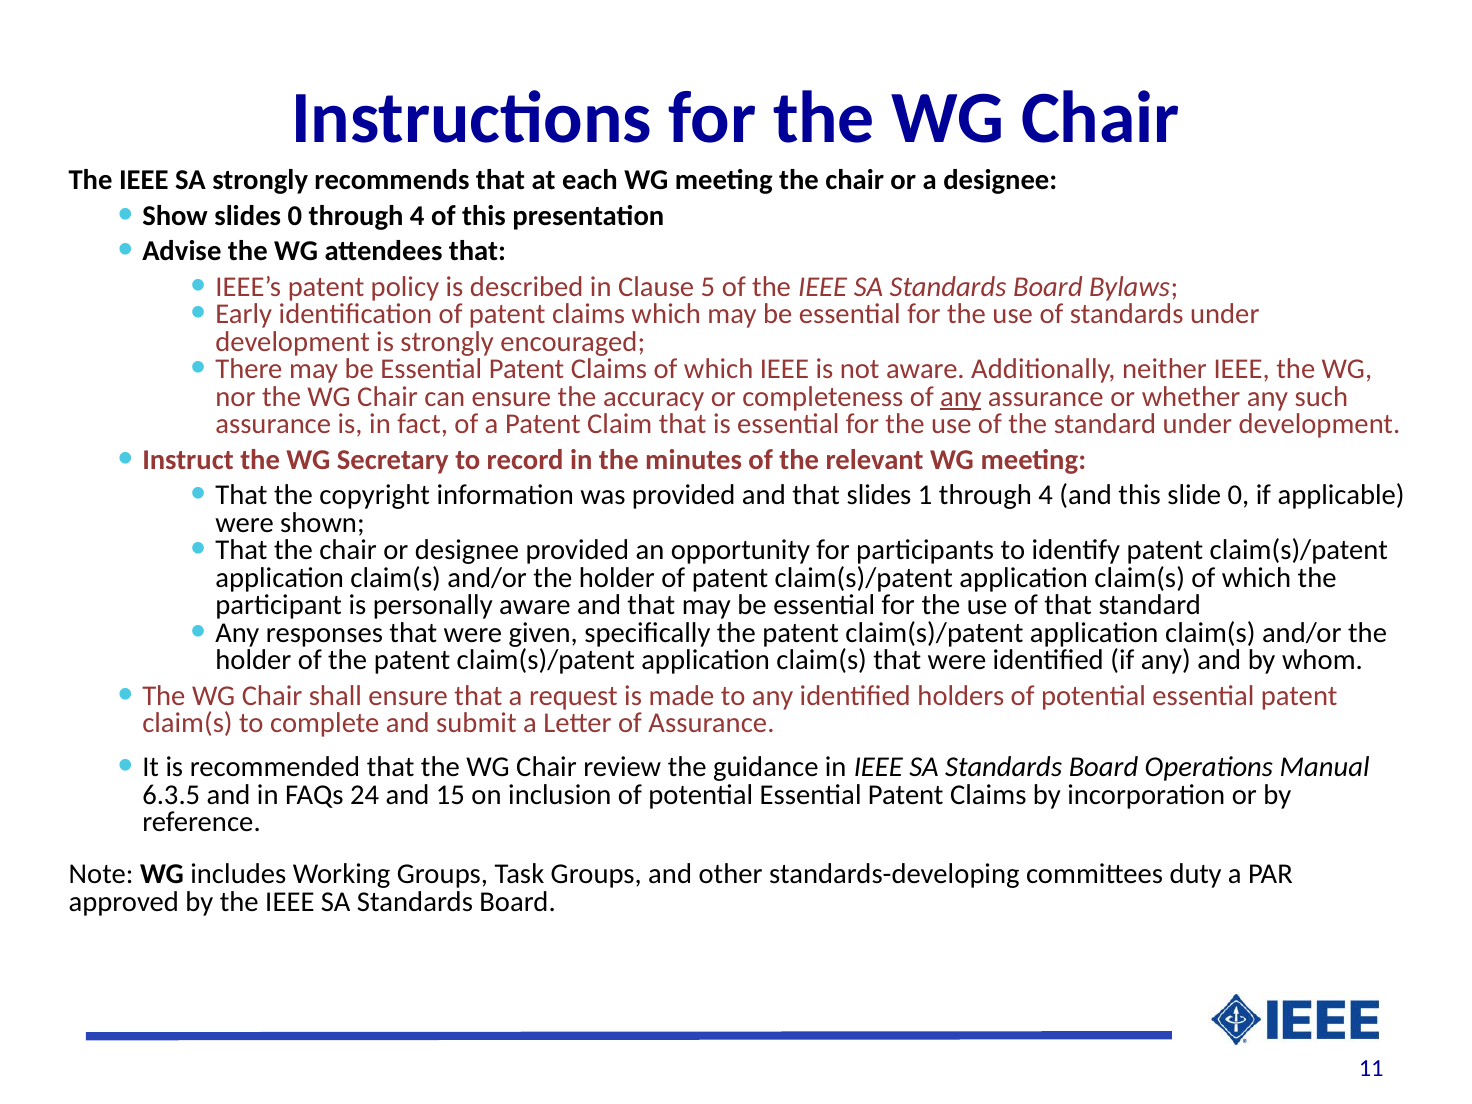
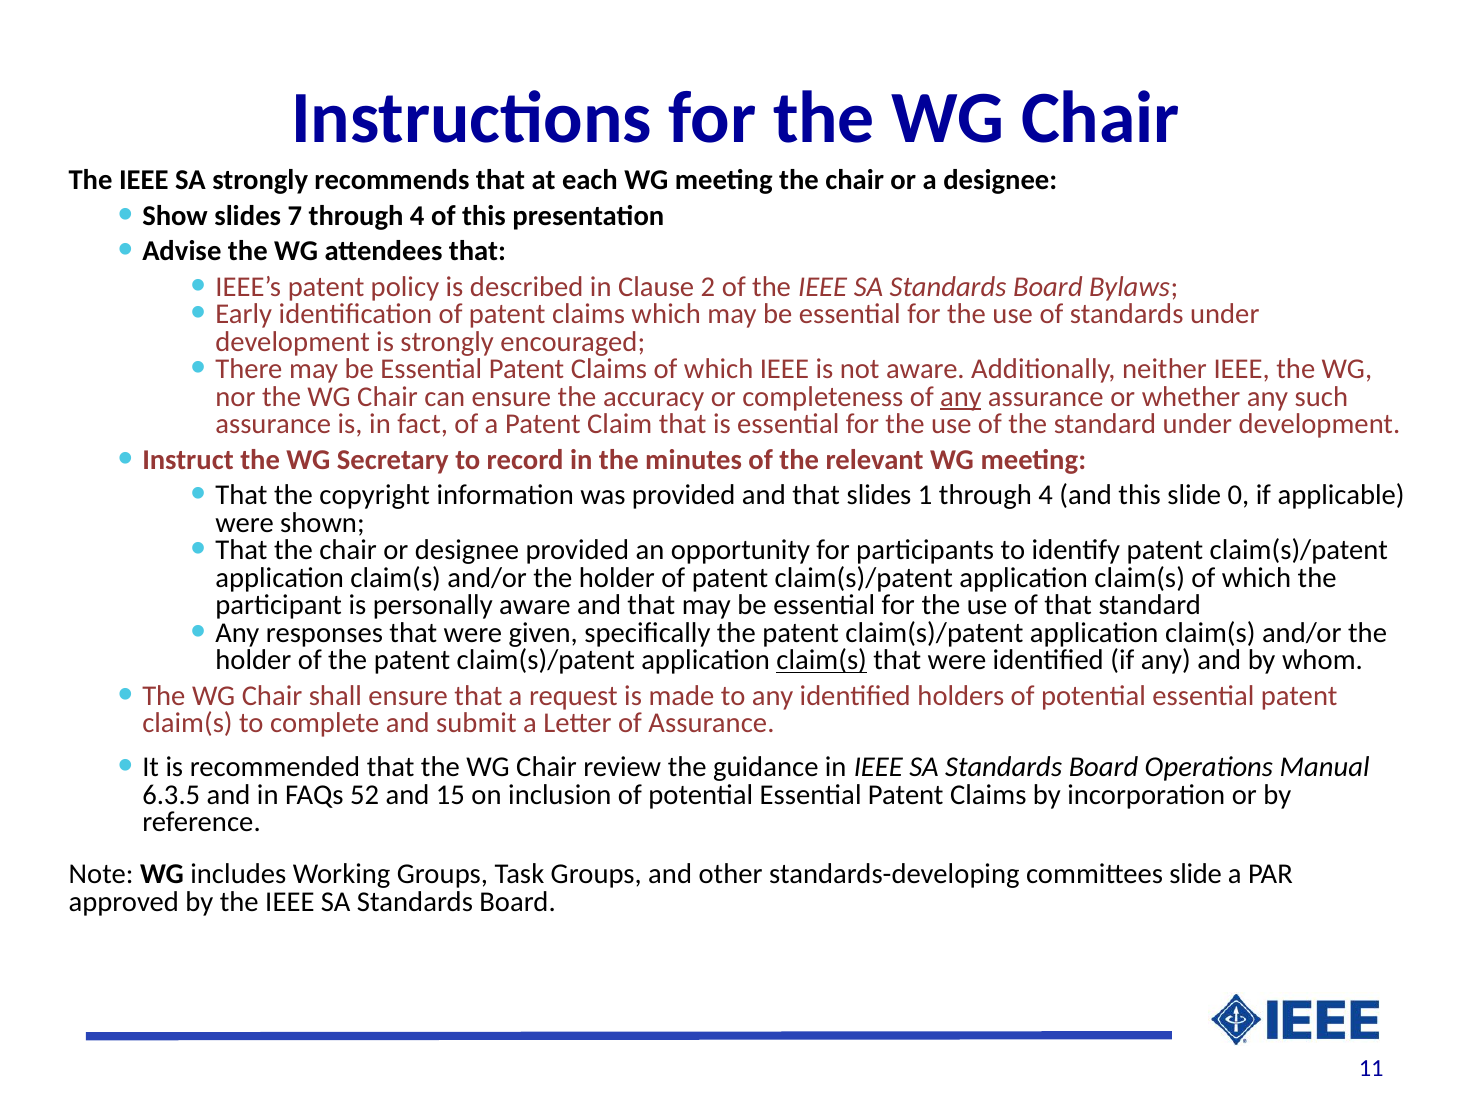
slides 0: 0 -> 7
5: 5 -> 2
claim(s at (822, 660) underline: none -> present
24: 24 -> 52
committees duty: duty -> slide
